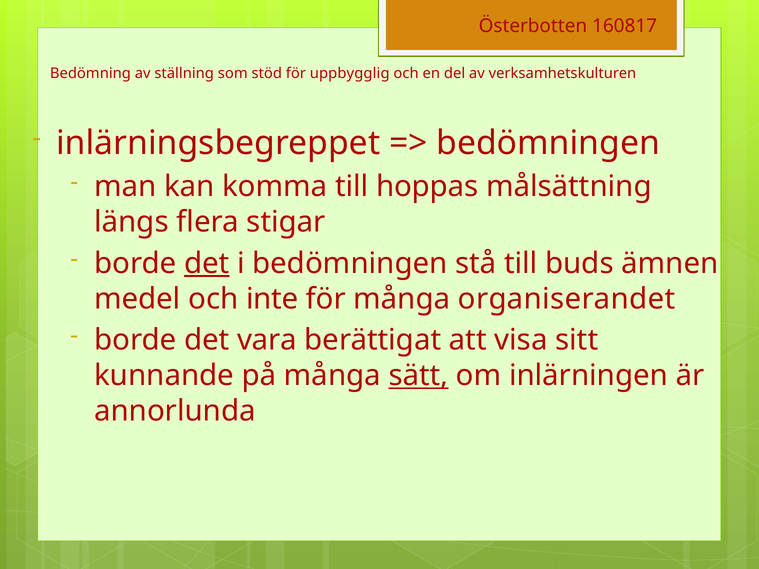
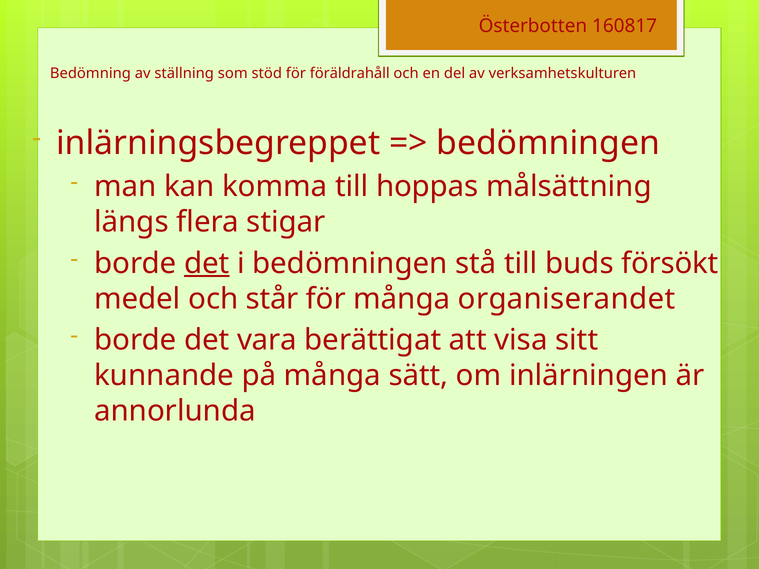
uppbygglig: uppbygglig -> föräldrahåll
ämnen: ämnen -> försökt
inte: inte -> står
sätt underline: present -> none
